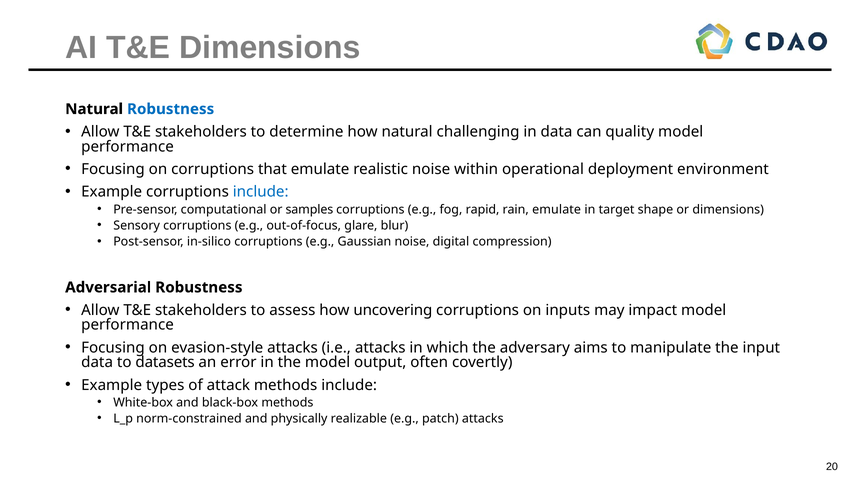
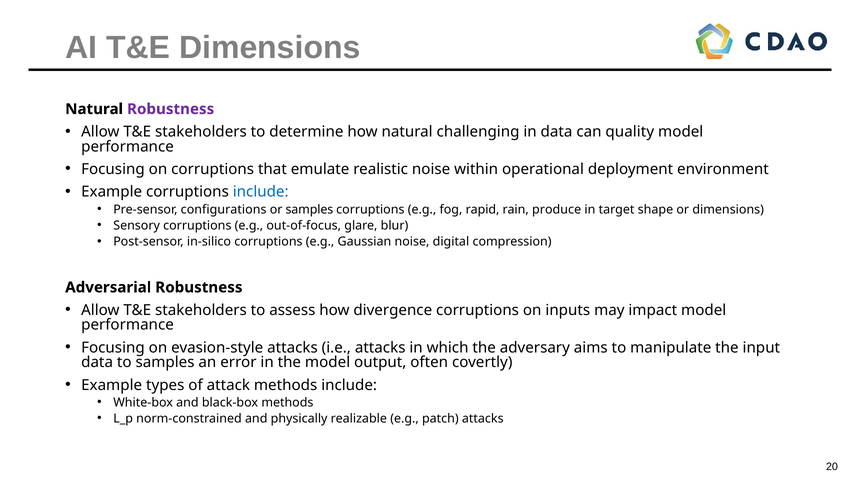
Robustness at (171, 109) colour: blue -> purple
computational: computational -> configurations
rain emulate: emulate -> produce
uncovering: uncovering -> divergence
to datasets: datasets -> samples
